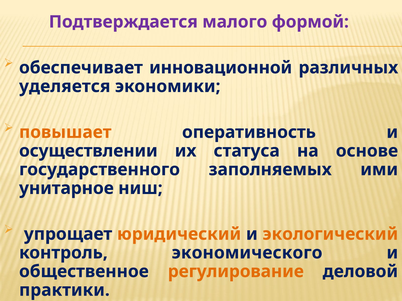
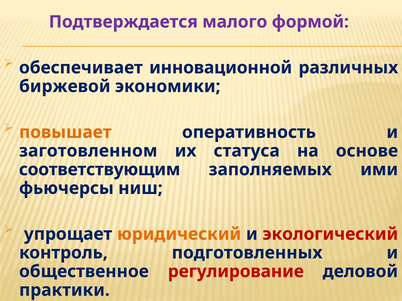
уделяется: уделяется -> биржевой
осуществлении: осуществлении -> заготовленном
государственного: государственного -> соответствующим
унитарное: унитарное -> фьючерсы
экологический colour: orange -> red
экономического: экономического -> подготовленных
регулирование colour: orange -> red
